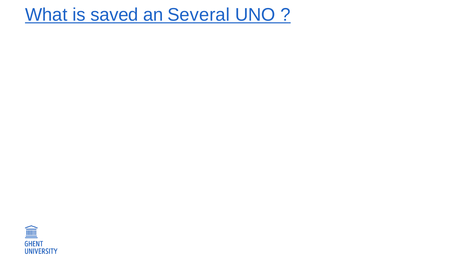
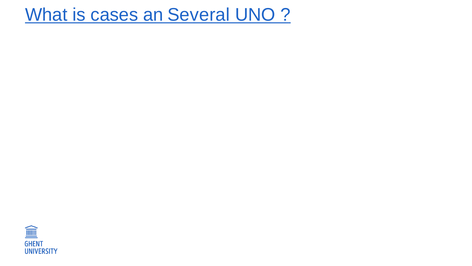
saved: saved -> cases
